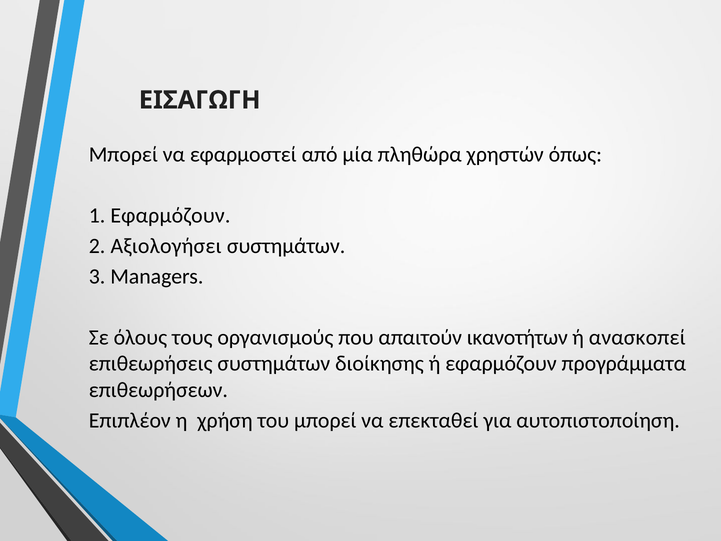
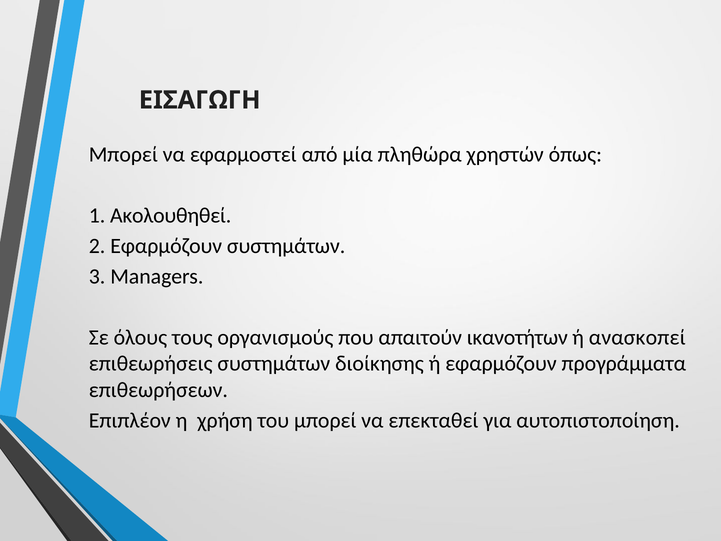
1 Εφαρμόζουν: Εφαρμόζουν -> Ακολουθηθεί
2 Αξιολογήσει: Αξιολογήσει -> Εφαρμόζουν
